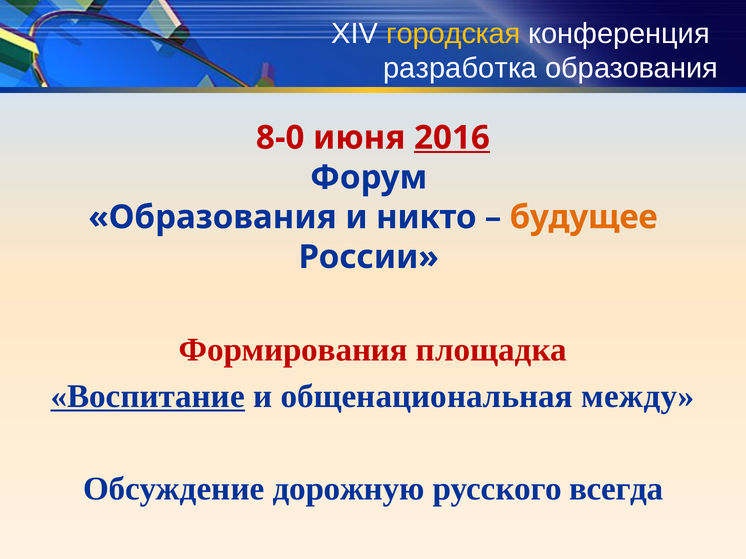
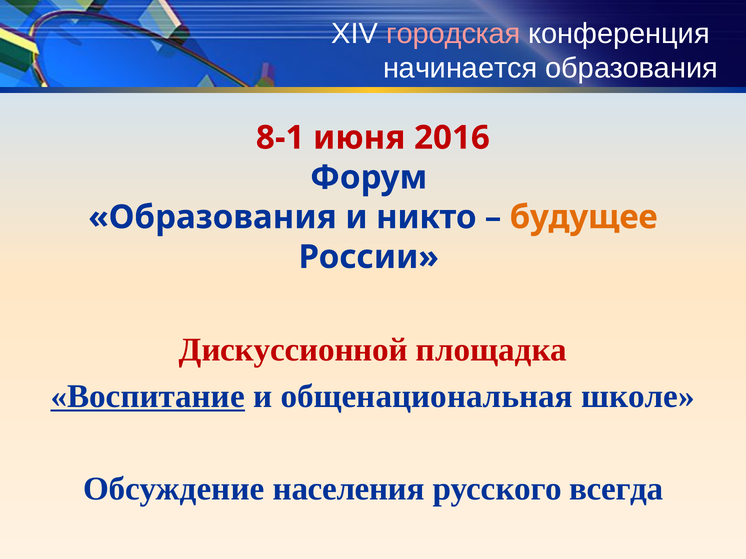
городская colour: yellow -> pink
разработка: разработка -> начинается
8-0: 8-0 -> 8-1
2016 underline: present -> none
Формирования: Формирования -> Дискуссионной
между: между -> школе
дорожную: дорожную -> населения
